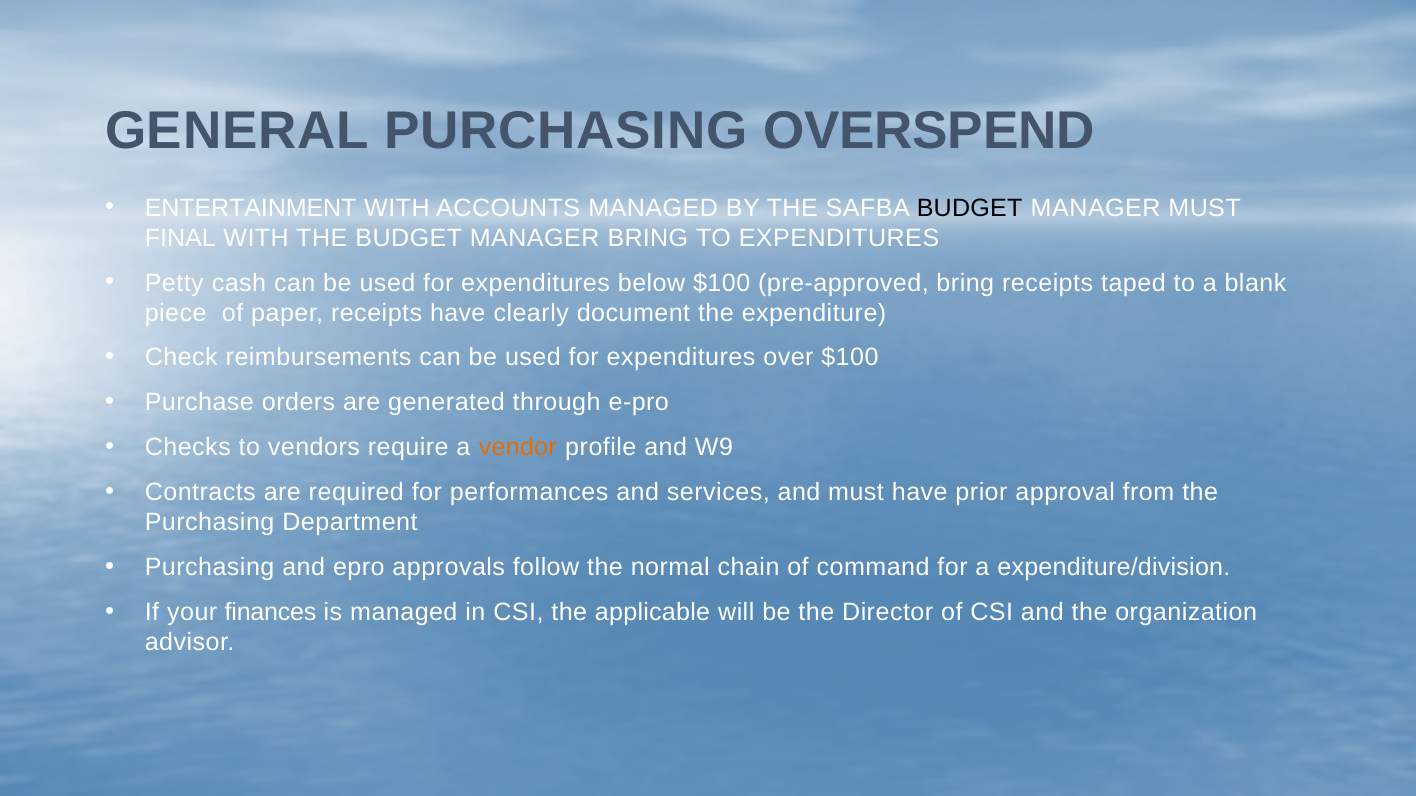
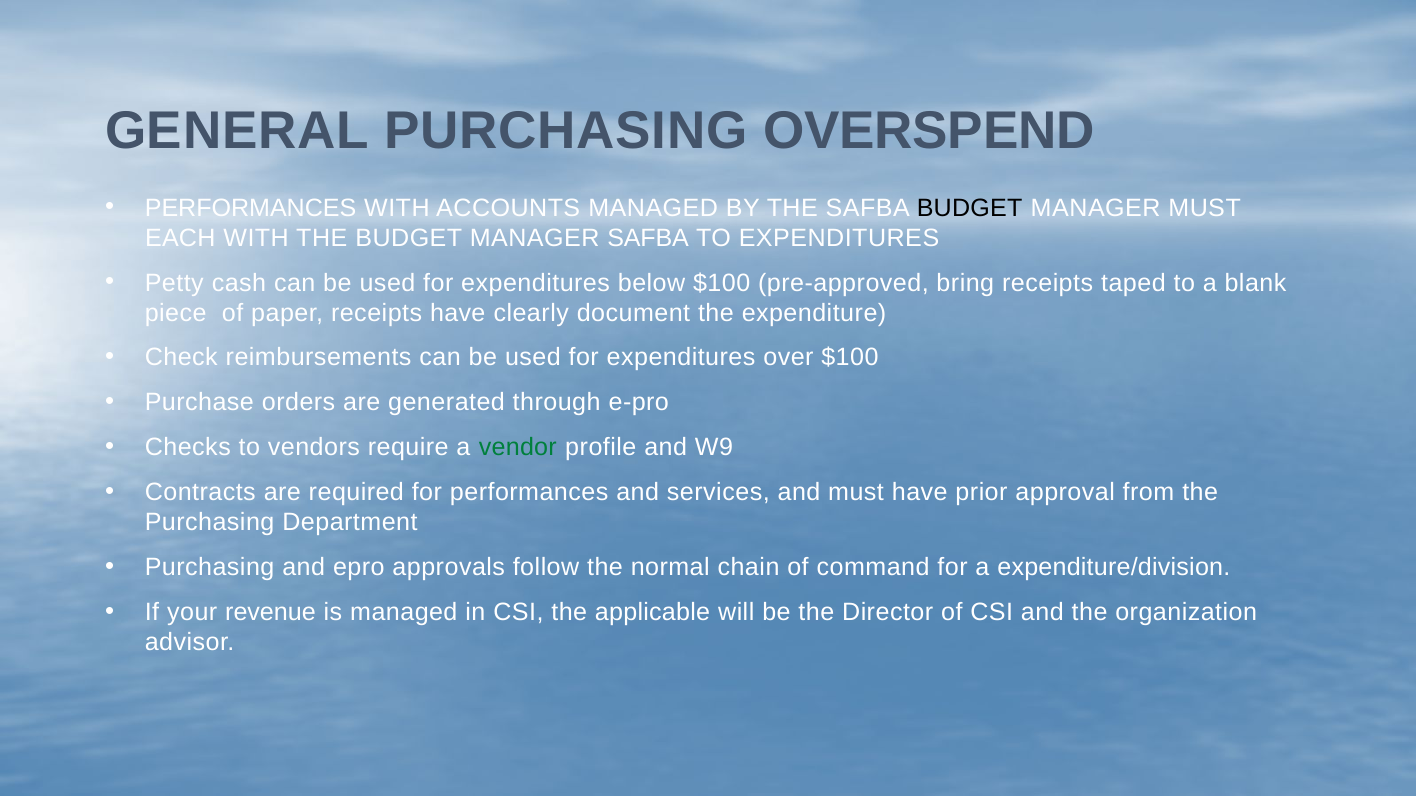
ENTERTAINMENT at (251, 208): ENTERTAINMENT -> PERFORMANCES
FINAL: FINAL -> EACH
MANAGER BRING: BRING -> SAFBA
vendor colour: orange -> green
finances: finances -> revenue
